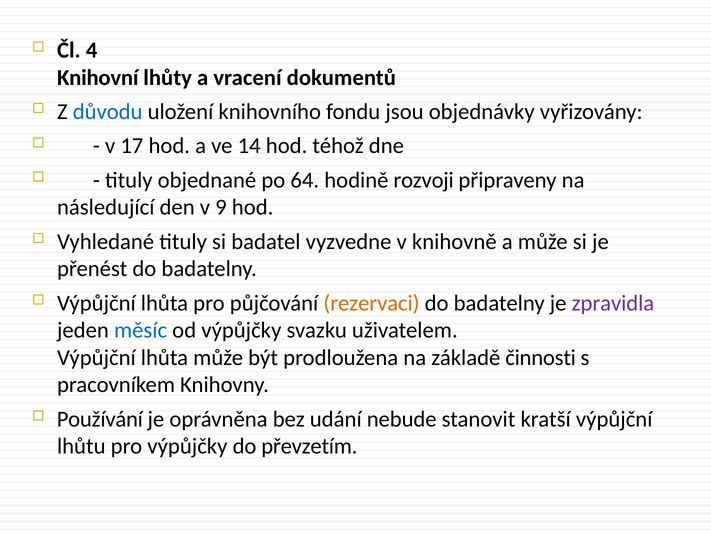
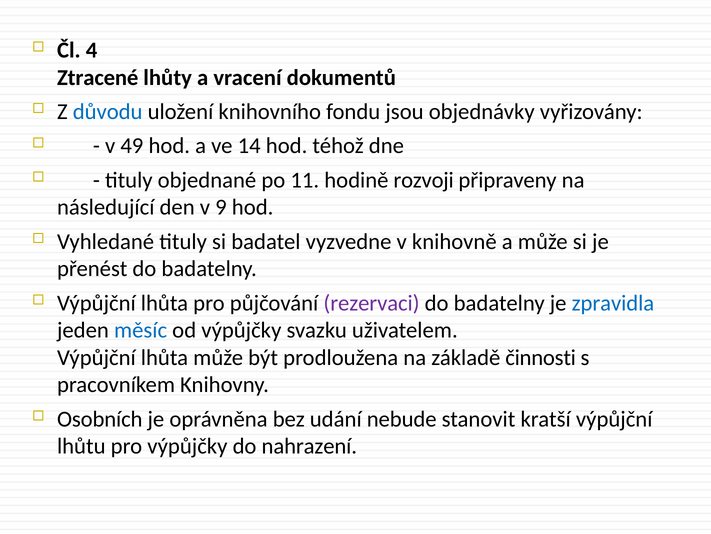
Knihovní: Knihovní -> Ztracené
17: 17 -> 49
64: 64 -> 11
rezervaci colour: orange -> purple
zpravidla colour: purple -> blue
Používání: Používání -> Osobních
převzetím: převzetím -> nahrazení
